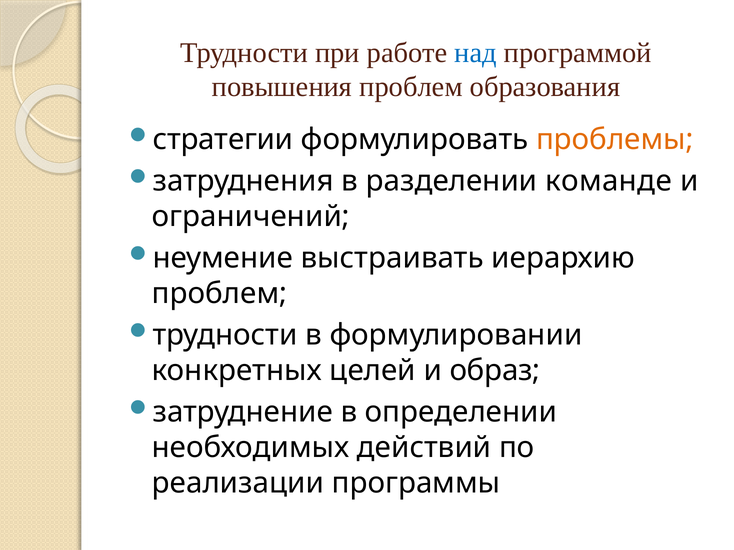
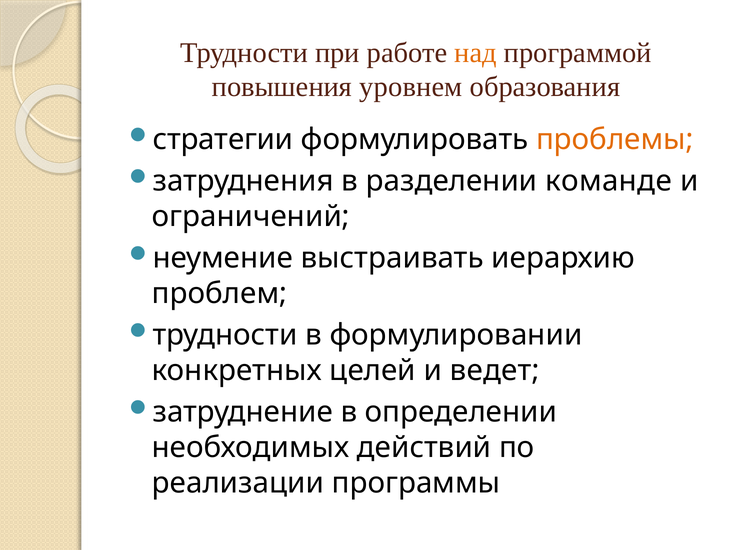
над colour: blue -> orange
повышения проблем: проблем -> уровнем
образ: образ -> ведет
